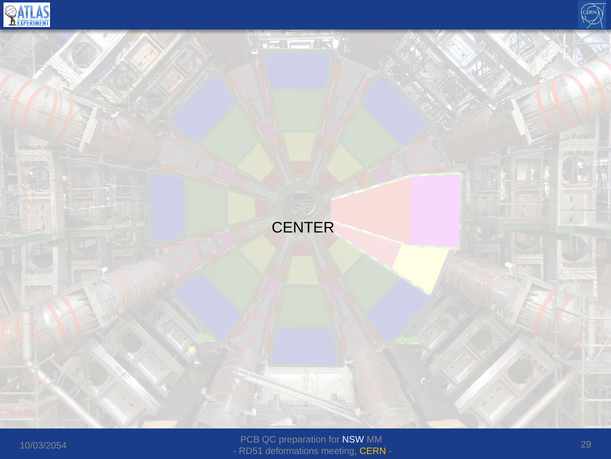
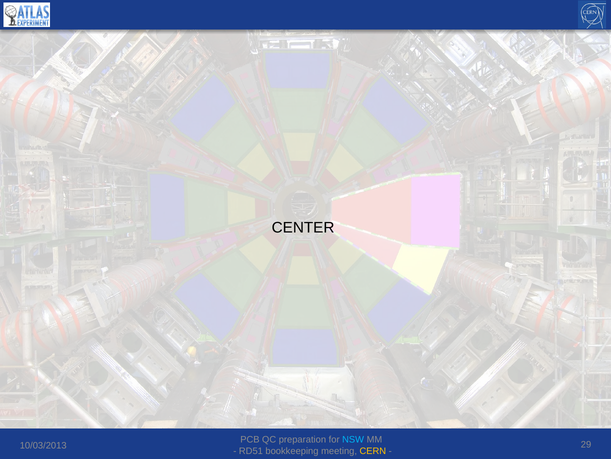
NSW colour: white -> light blue
10/03/2054: 10/03/2054 -> 10/03/2013
deformations: deformations -> bookkeeping
